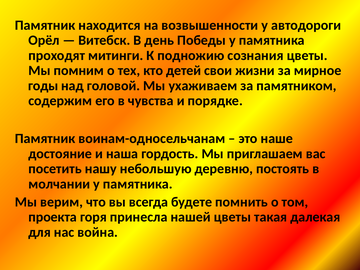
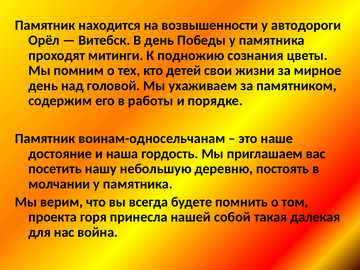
годы at (43, 86): годы -> день
чувства: чувства -> работы
нашей цветы: цветы -> собой
